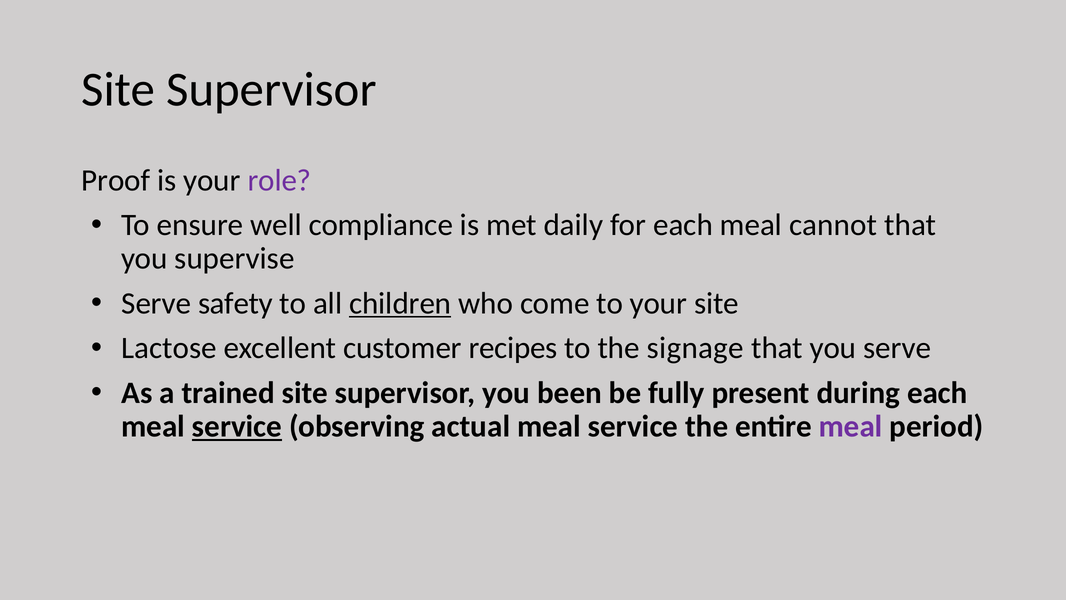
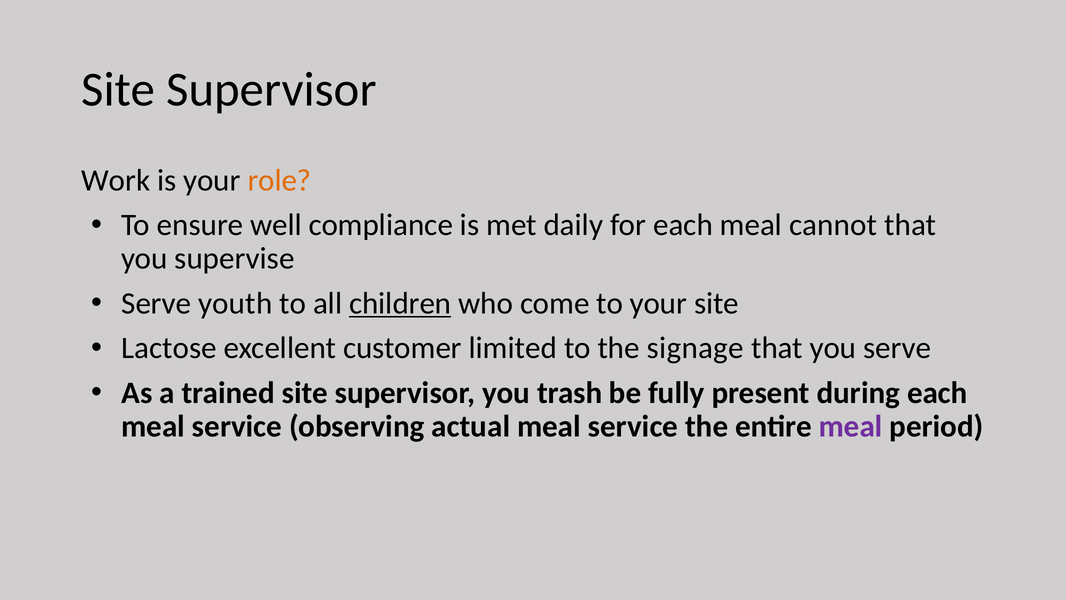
Proof: Proof -> Work
role colour: purple -> orange
safety: safety -> youth
recipes: recipes -> limited
been: been -> trash
service at (237, 426) underline: present -> none
